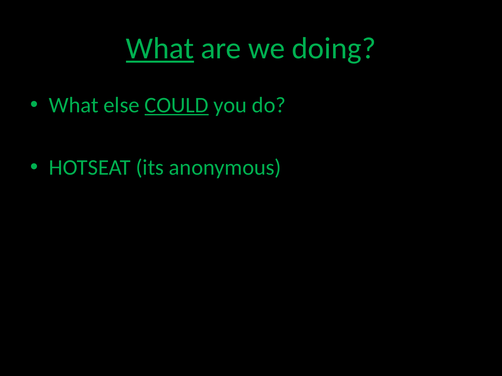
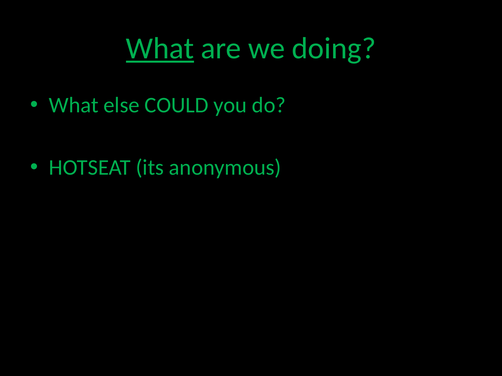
COULD underline: present -> none
